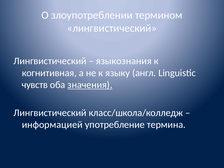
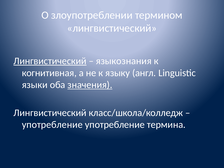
Лингвистический at (50, 61) underline: none -> present
чувств: чувств -> языки
информацией at (52, 125): информацией -> употребление
